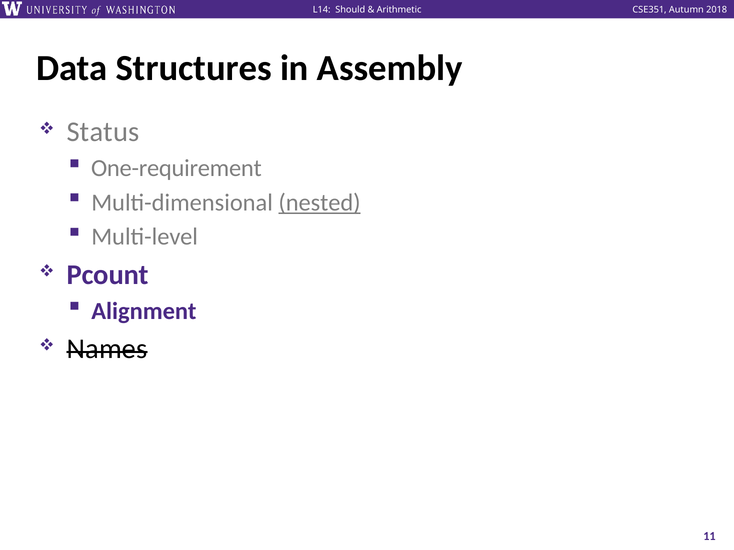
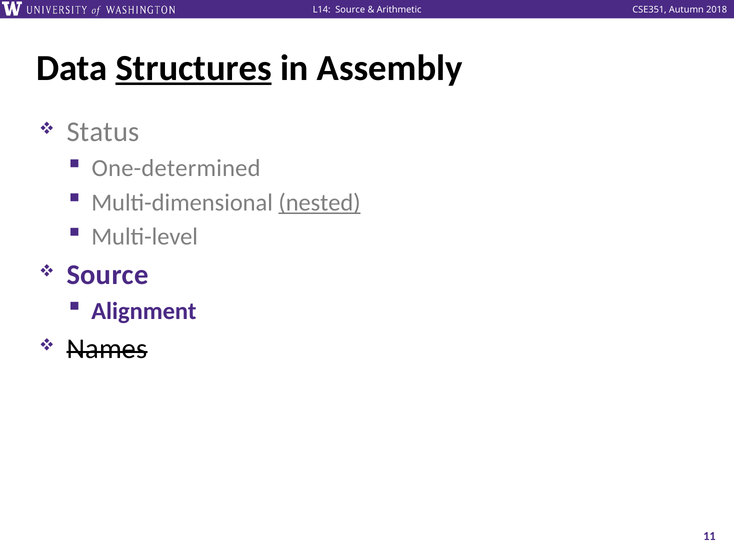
Should at (350, 10): Should -> Source
Structures underline: none -> present
One-requirement: One-requirement -> One-determined
Pcount at (108, 275): Pcount -> Source
